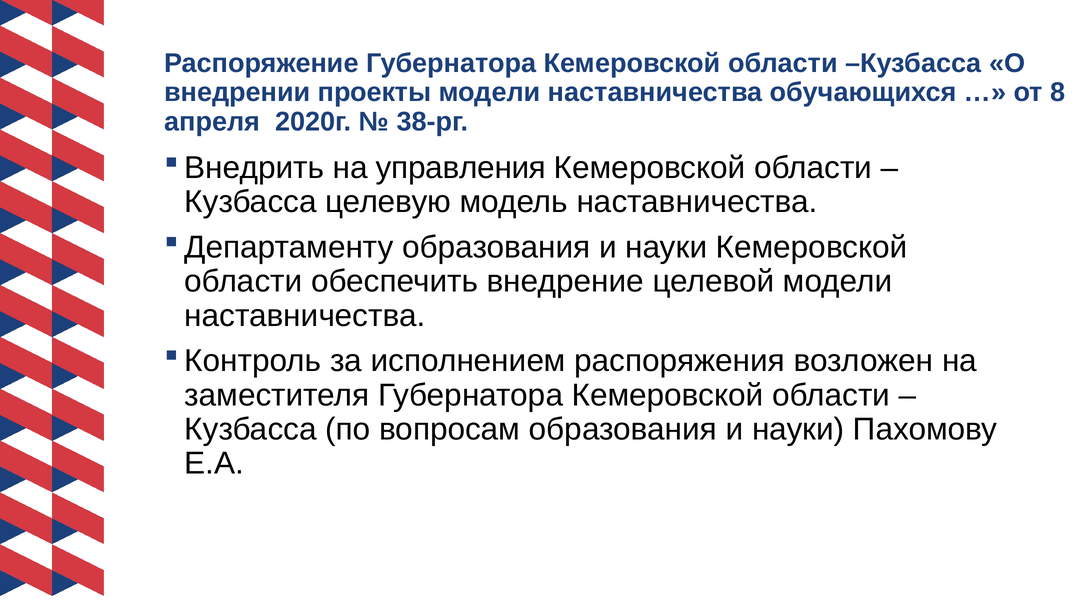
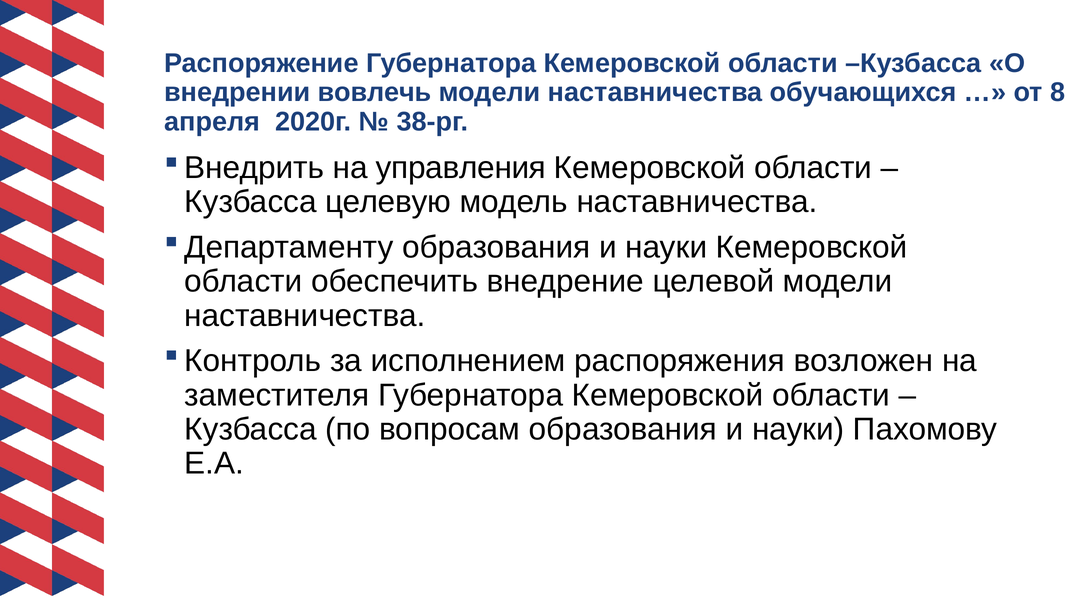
проекты: проекты -> вовлечь
